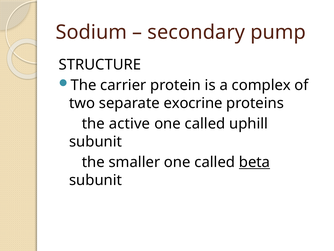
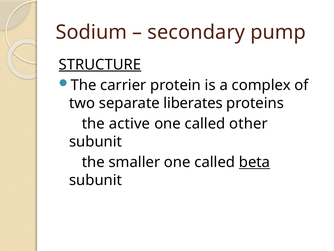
STRUCTURE underline: none -> present
exocrine: exocrine -> liberates
uphill: uphill -> other
